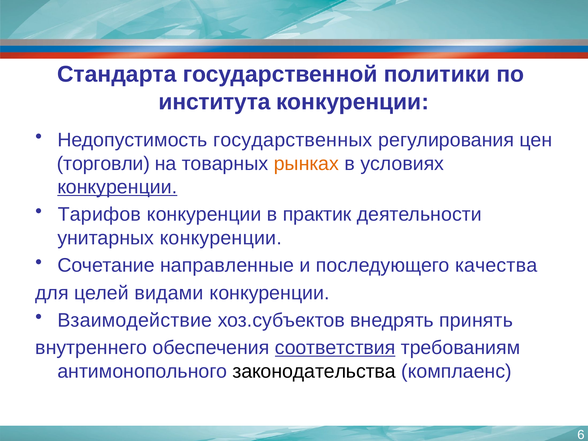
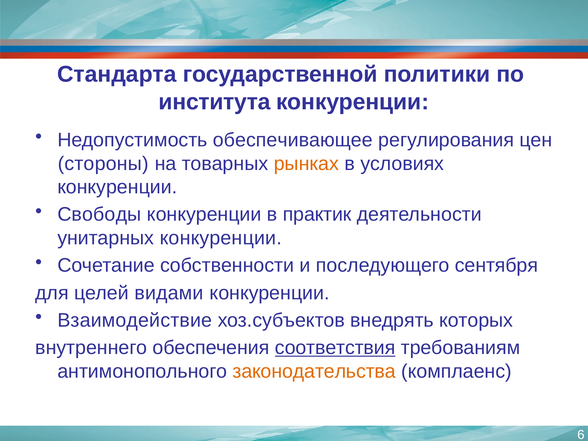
государственных: государственных -> обеспечивающее
торговли: торговли -> стороны
конкуренции at (117, 187) underline: present -> none
Тарифов: Тарифов -> Свободы
направленные: направленные -> собственности
качества: качества -> сентября
принять: принять -> которых
законодательства colour: black -> orange
